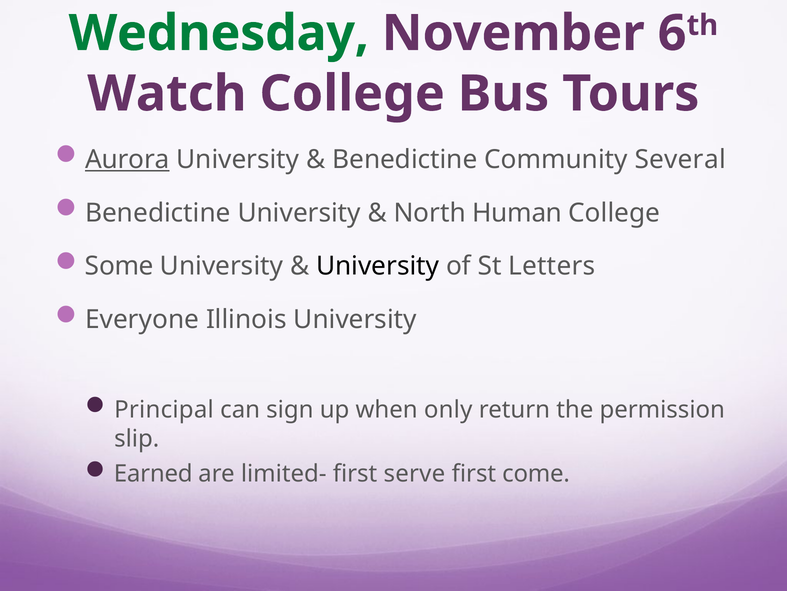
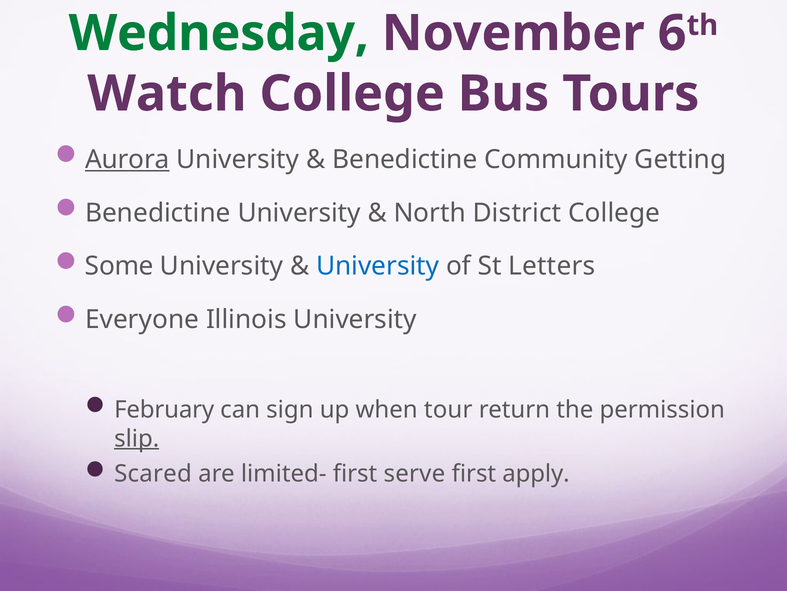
Several: Several -> Getting
Human: Human -> District
University at (378, 266) colour: black -> blue
Principal: Principal -> February
only: only -> tour
slip underline: none -> present
Earned: Earned -> Scared
come: come -> apply
